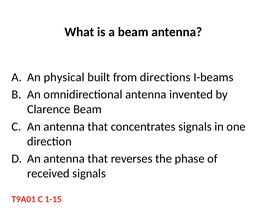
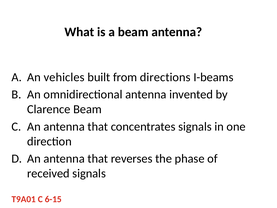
physical: physical -> vehicles
1-15: 1-15 -> 6-15
